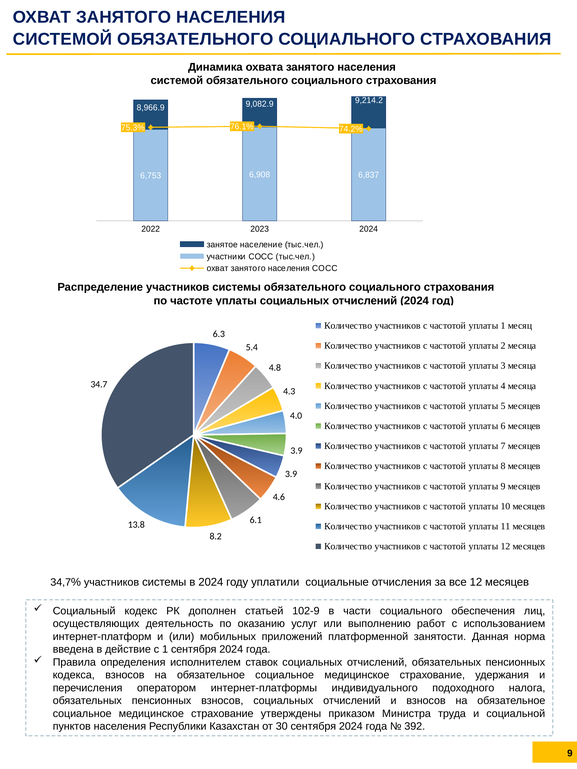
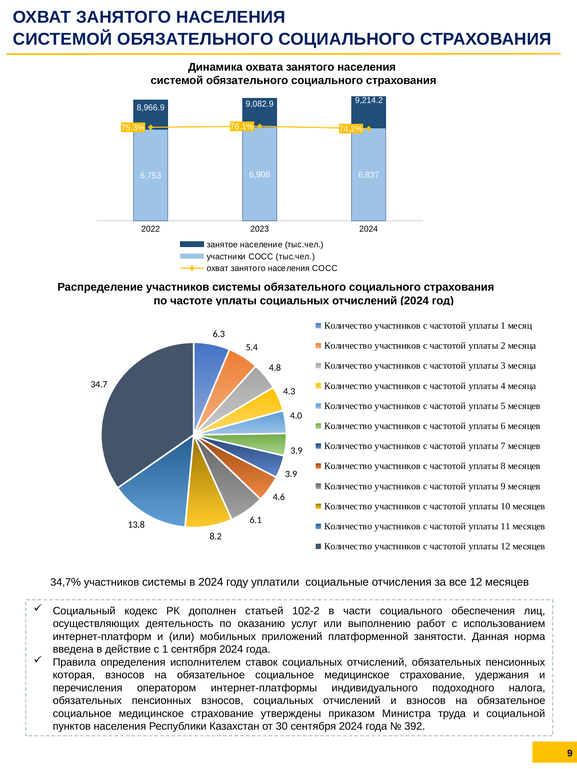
102-9: 102-9 -> 102-2
кодекса: кодекса -> которая
